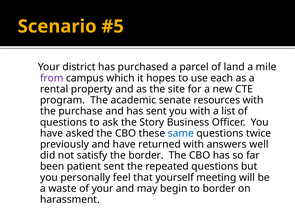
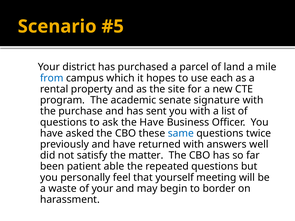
from colour: purple -> blue
resources: resources -> signature
the Story: Story -> Have
the border: border -> matter
patient sent: sent -> able
